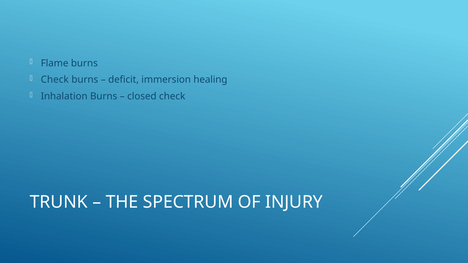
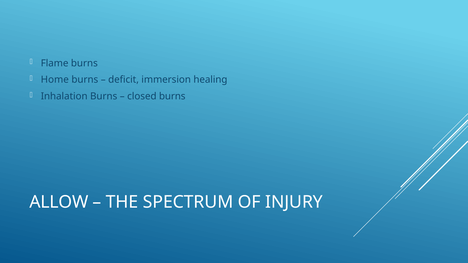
Check at (55, 80): Check -> Home
closed check: check -> burns
TRUNK: TRUNK -> ALLOW
